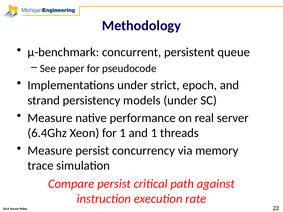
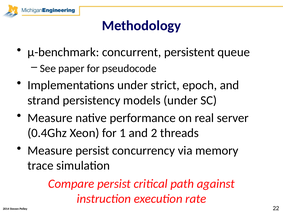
6.4Ghz: 6.4Ghz -> 0.4Ghz
and 1: 1 -> 2
